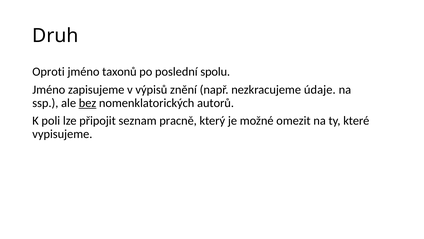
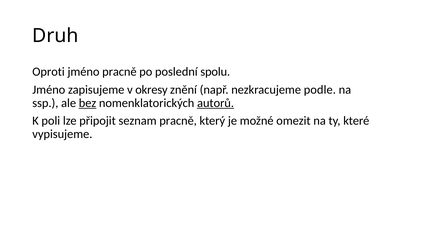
jméno taxonů: taxonů -> pracně
výpisů: výpisů -> okresy
údaje: údaje -> podle
autorů underline: none -> present
